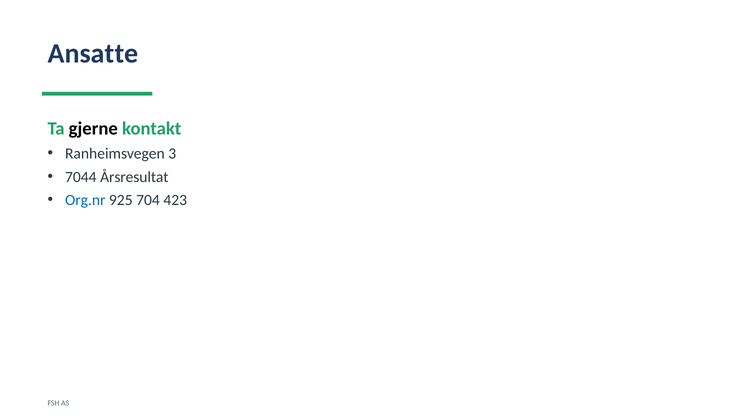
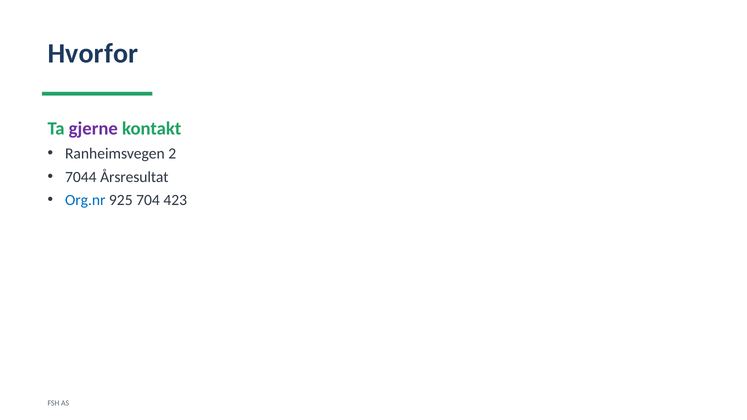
Ansatte: Ansatte -> Hvorfor
gjerne colour: black -> purple
3: 3 -> 2
